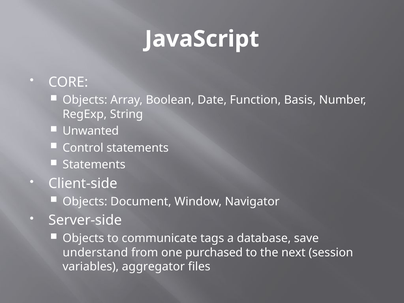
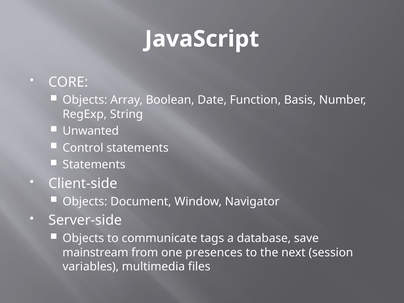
understand: understand -> mainstream
purchased: purchased -> presences
aggregator: aggregator -> multimedia
